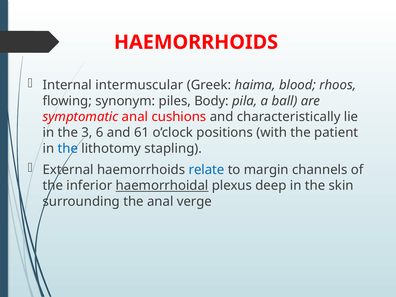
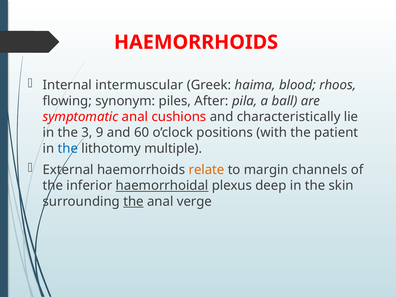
Body: Body -> After
6: 6 -> 9
61: 61 -> 60
stapling: stapling -> multiple
relate colour: blue -> orange
the at (133, 201) underline: none -> present
